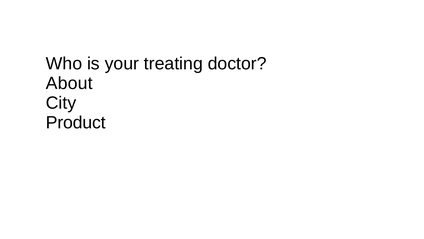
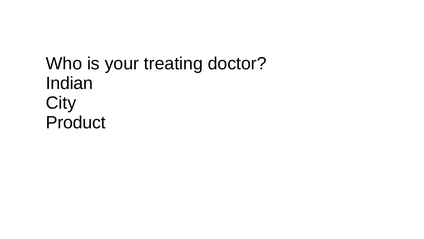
About: About -> Indian
